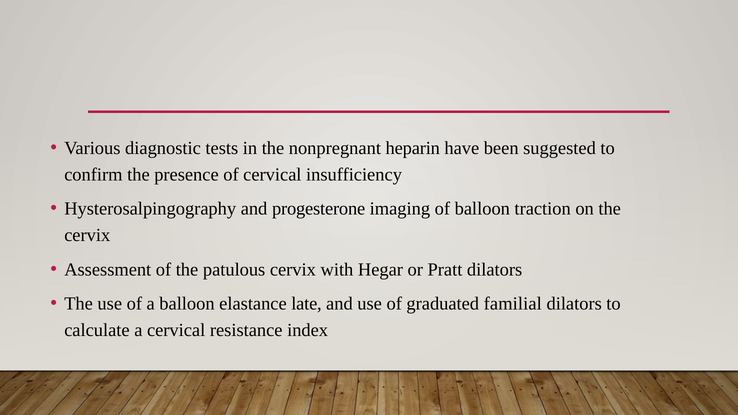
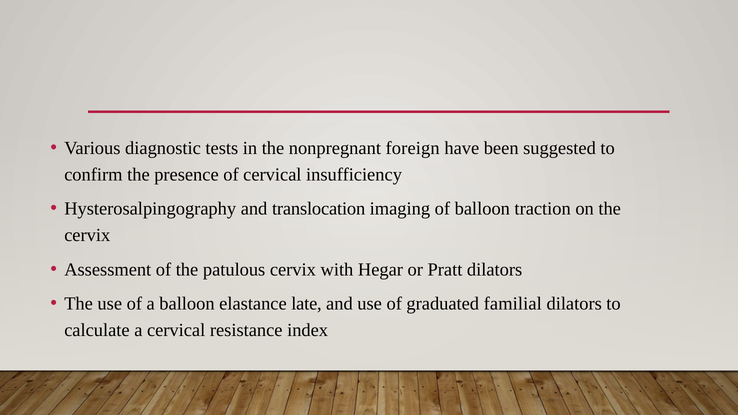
heparin: heparin -> foreign
progesterone: progesterone -> translocation
